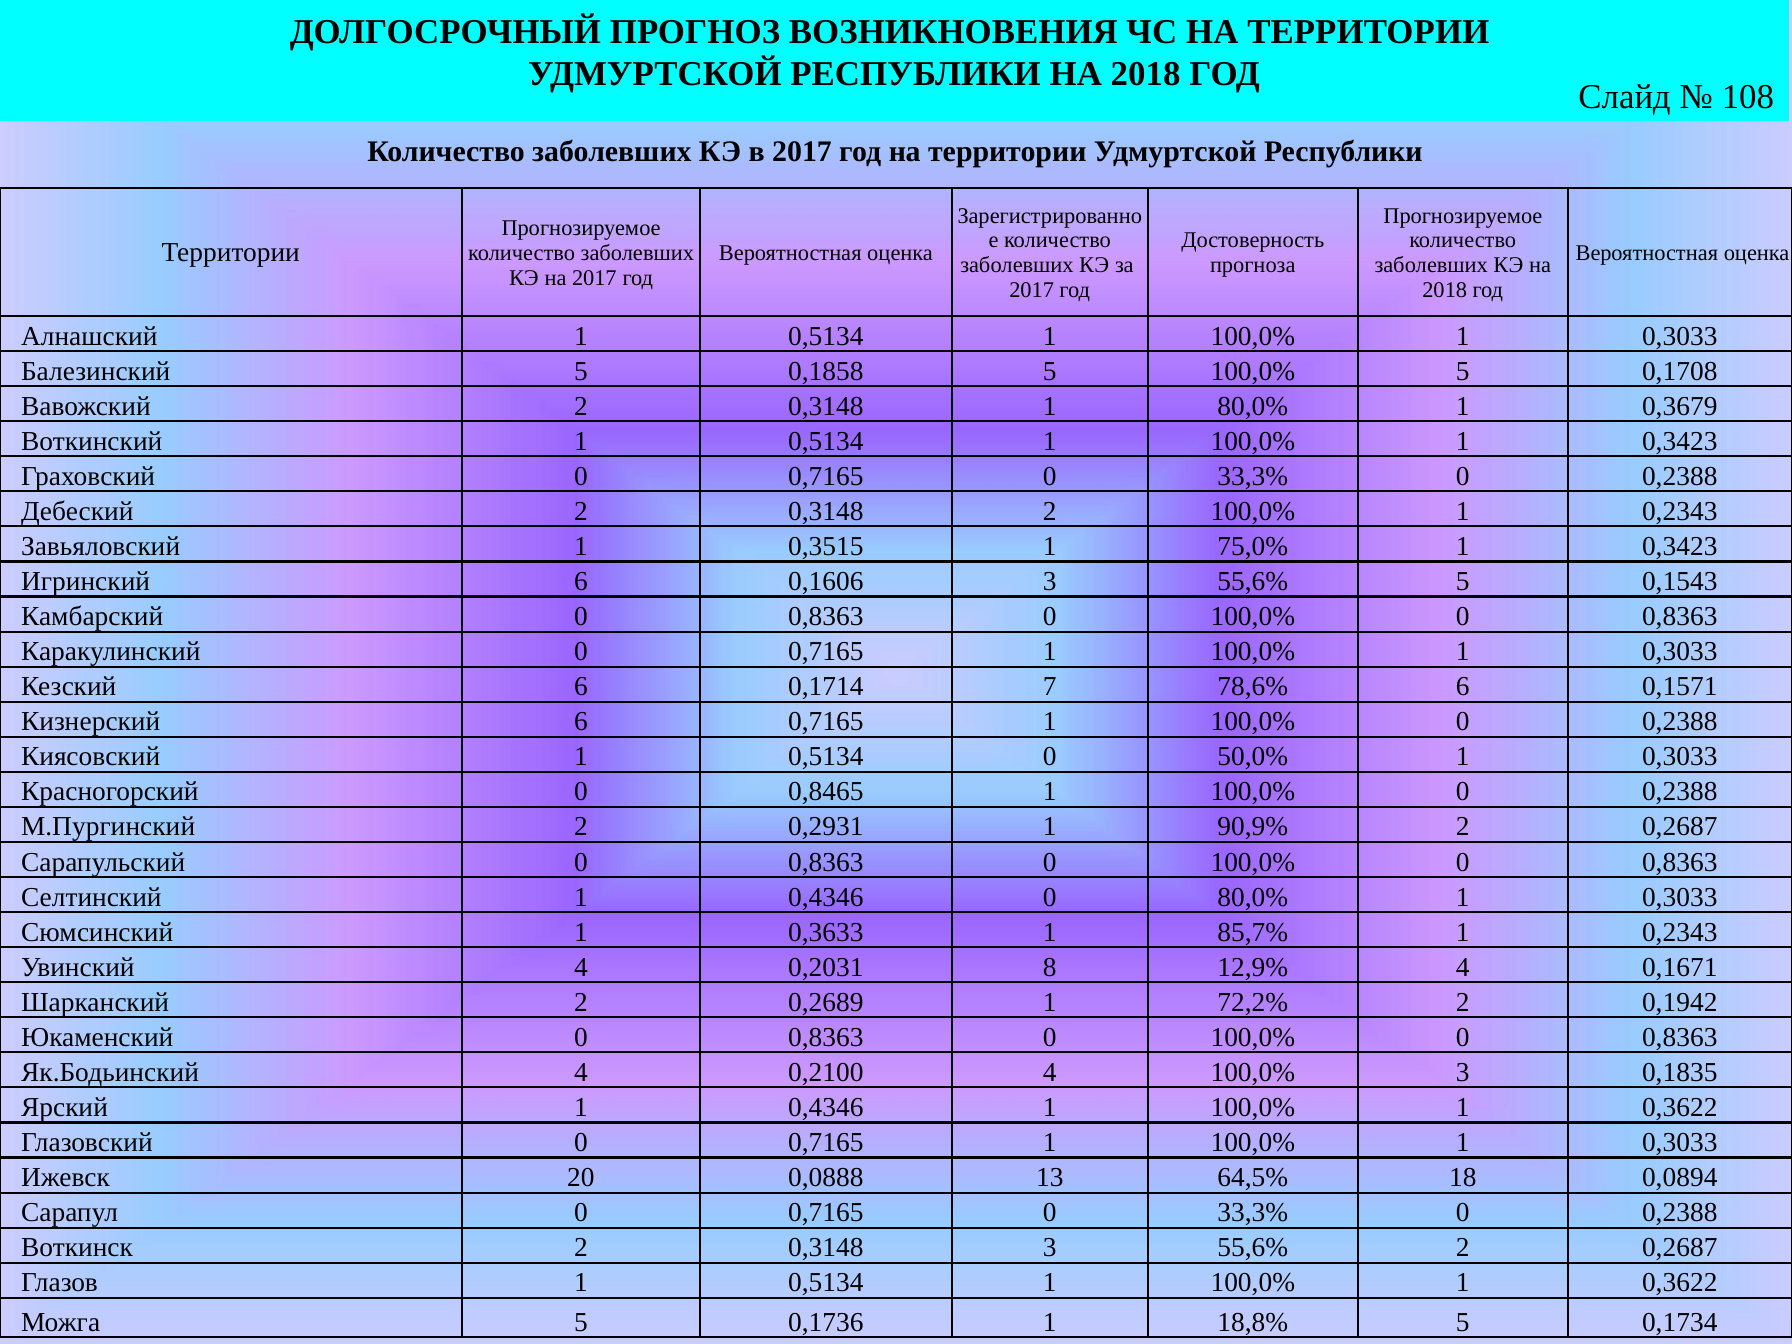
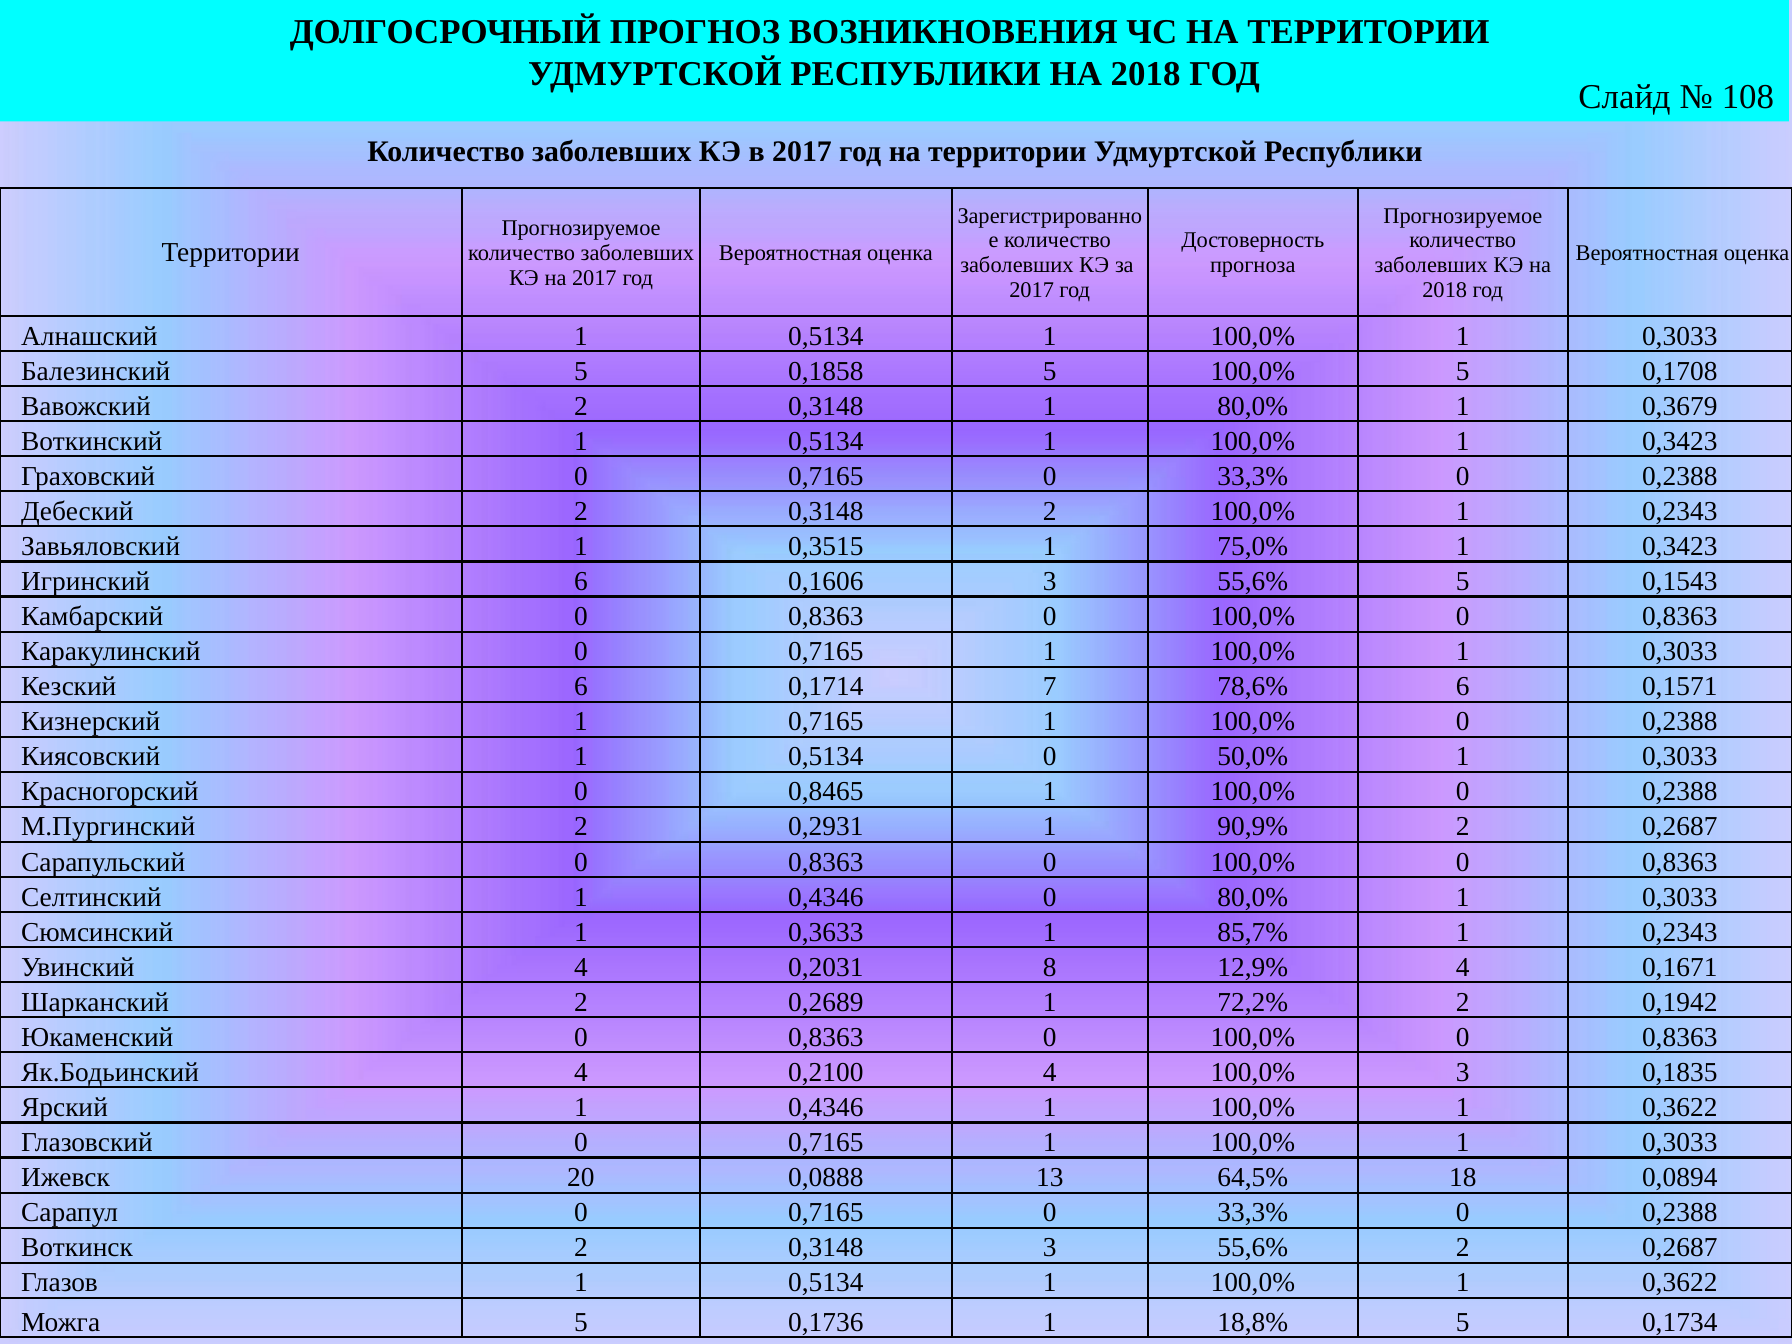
Кизнерский 6: 6 -> 1
